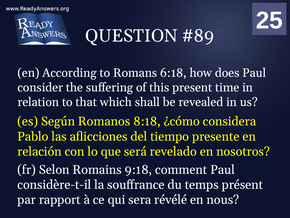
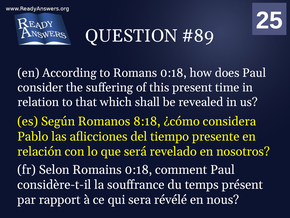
Romans 6:18: 6:18 -> 0:18
Romains 9:18: 9:18 -> 0:18
